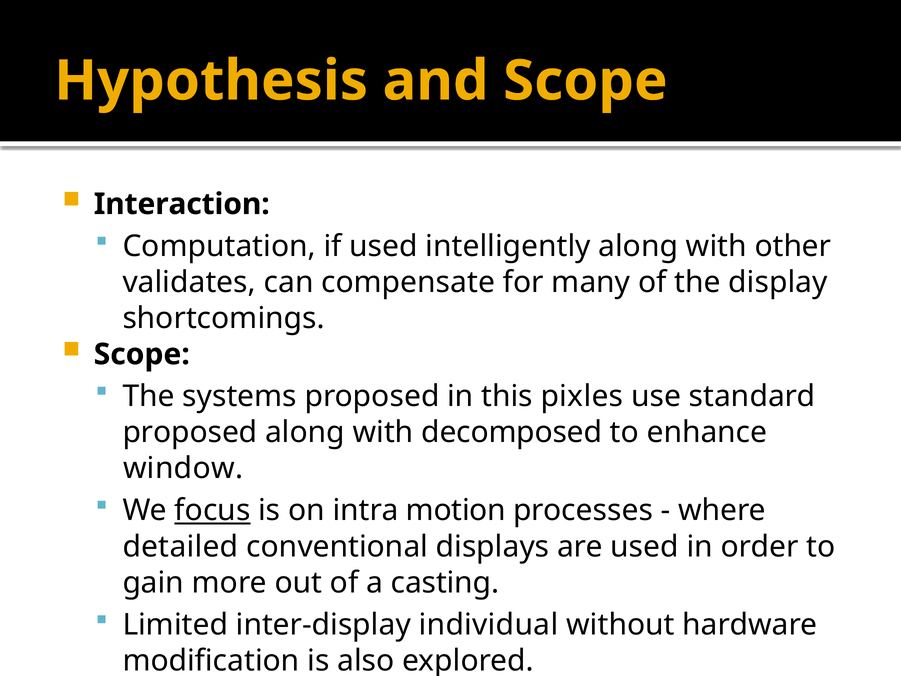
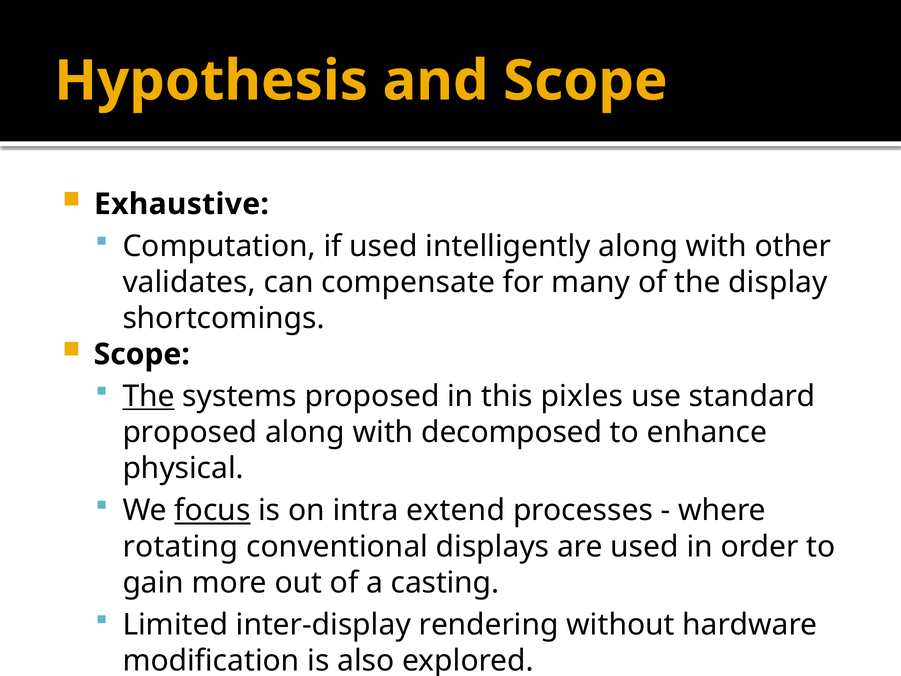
Interaction: Interaction -> Exhaustive
The at (149, 396) underline: none -> present
window: window -> physical
motion: motion -> extend
detailed: detailed -> rotating
individual: individual -> rendering
